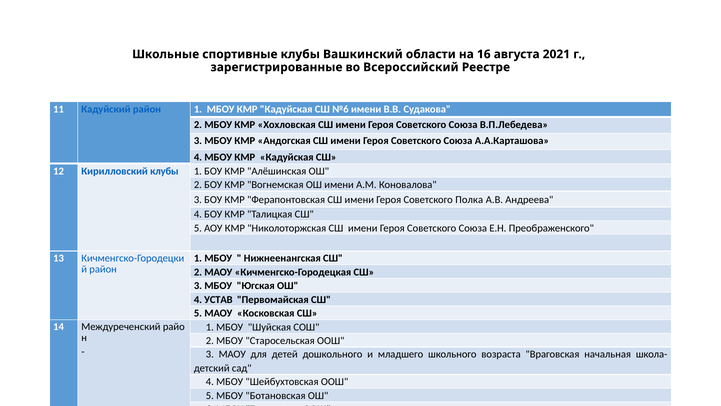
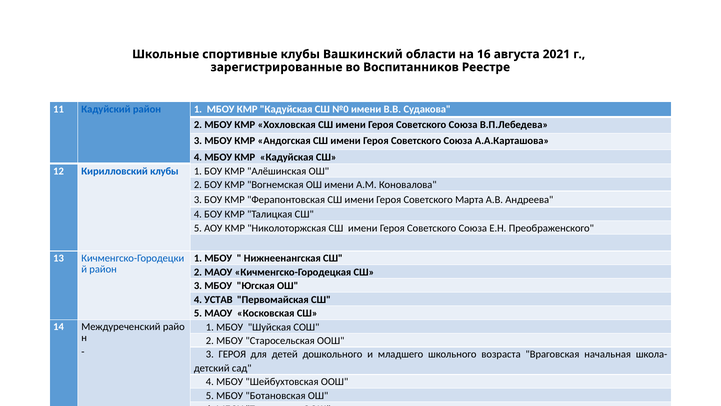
Всероссийский: Всероссийский -> Воспитанников
№6: №6 -> №0
Полка: Полка -> Марта
3 МАОУ: МАОУ -> ГЕРОЯ
